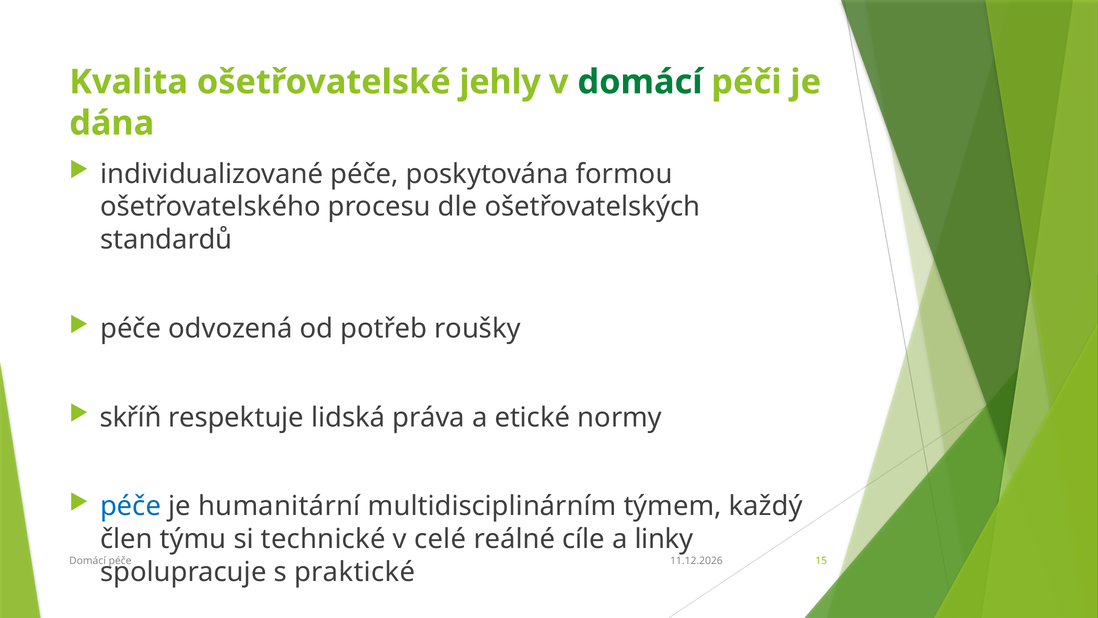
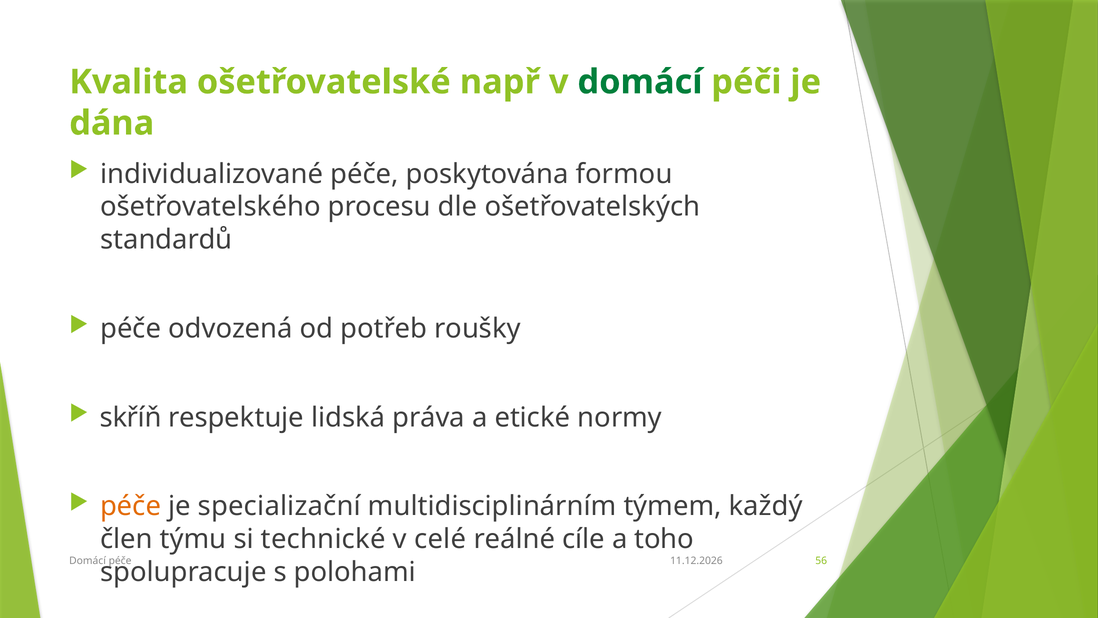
jehly: jehly -> např
péče at (131, 506) colour: blue -> orange
humanitární: humanitární -> specializační
linky: linky -> toho
15: 15 -> 56
praktické: praktické -> polohami
